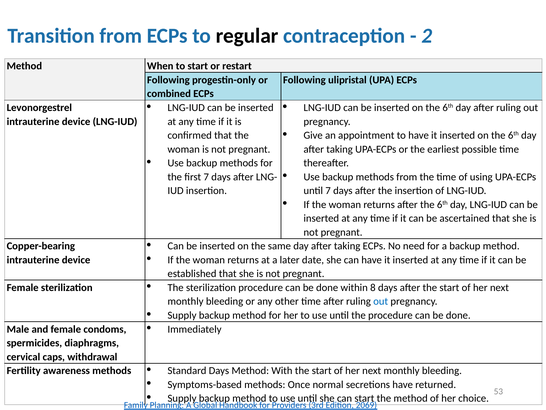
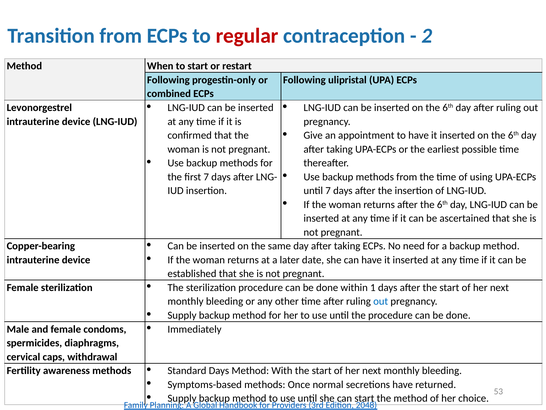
regular colour: black -> red
8: 8 -> 1
2069: 2069 -> 2048
